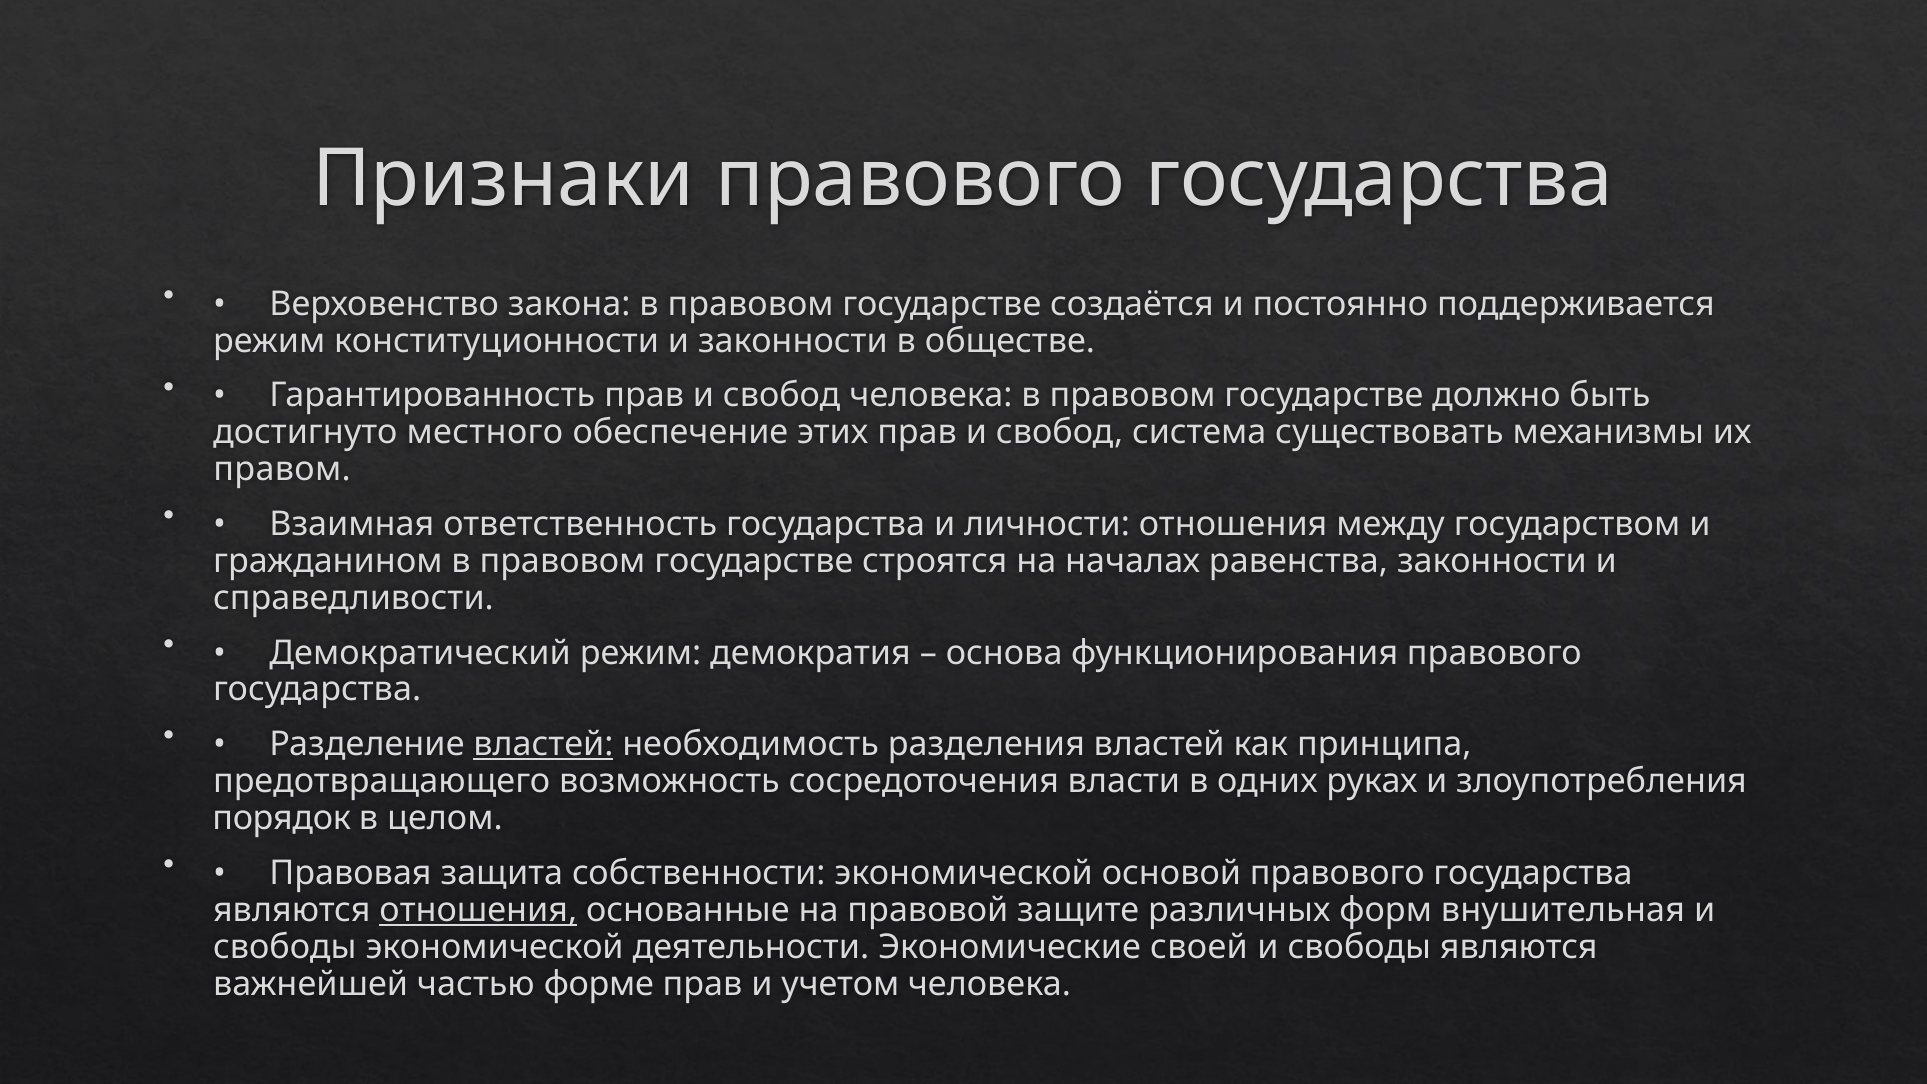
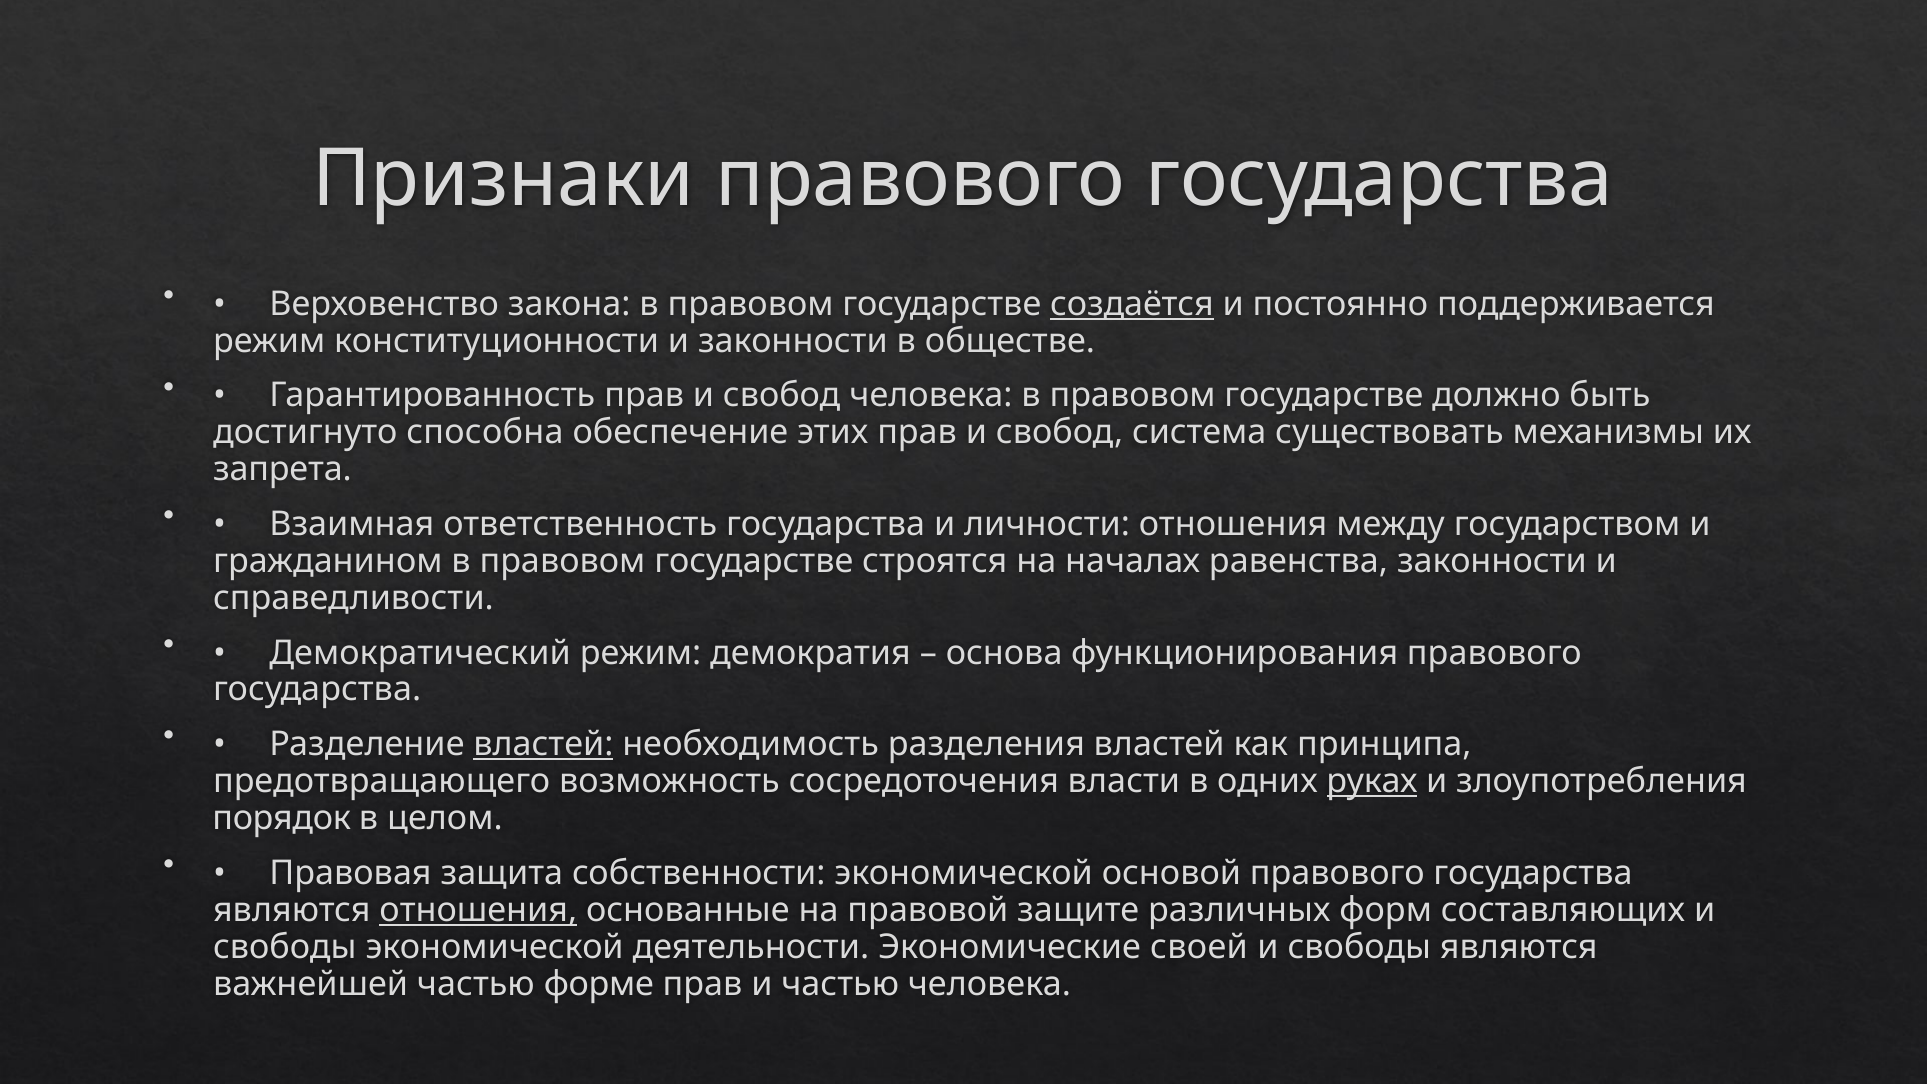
создаётся underline: none -> present
местного: местного -> способна
правом: правом -> запрета
руках underline: none -> present
внушительная: внушительная -> составляющих
и учетом: учетом -> частью
